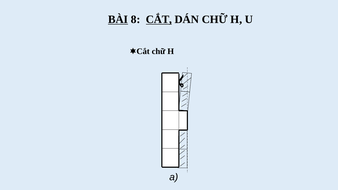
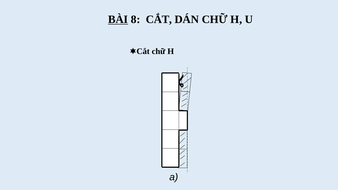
CẮT at (159, 19) underline: present -> none
